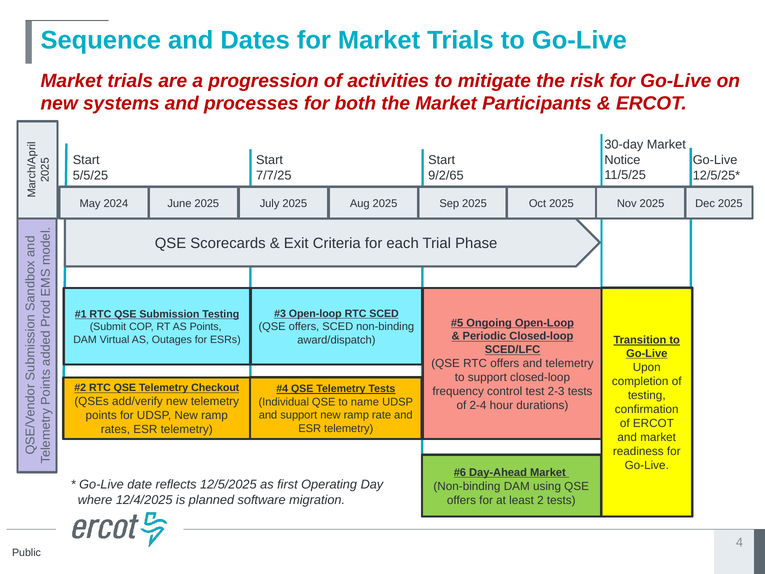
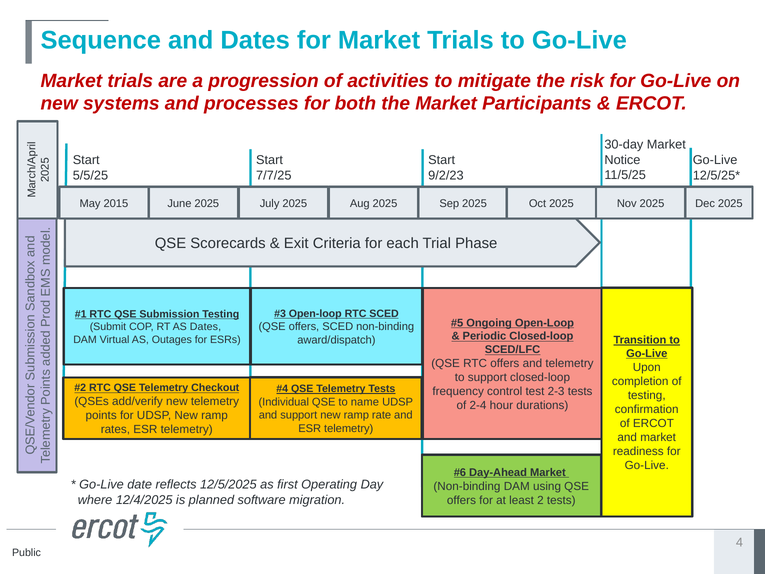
9/2/65: 9/2/65 -> 9/2/23
2024: 2024 -> 2015
AS Points: Points -> Dates
